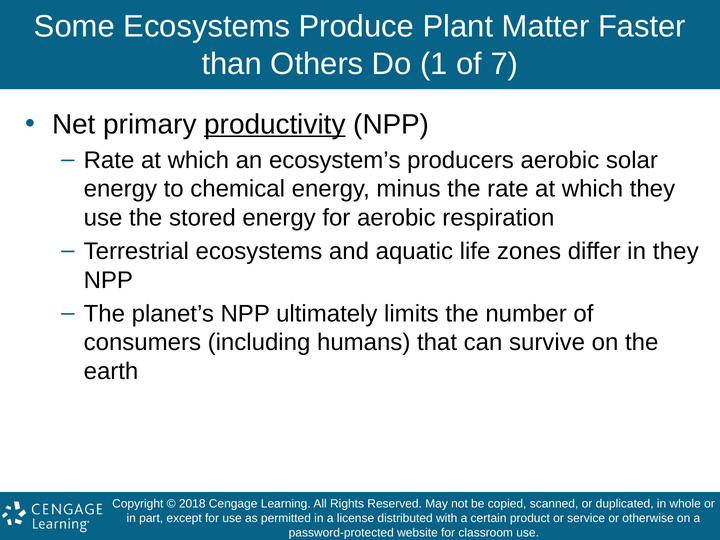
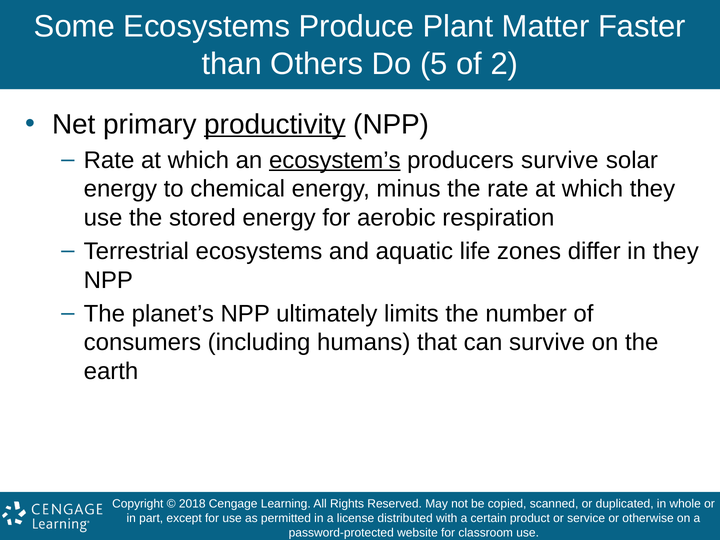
1: 1 -> 5
7: 7 -> 2
ecosystem’s underline: none -> present
producers aerobic: aerobic -> survive
